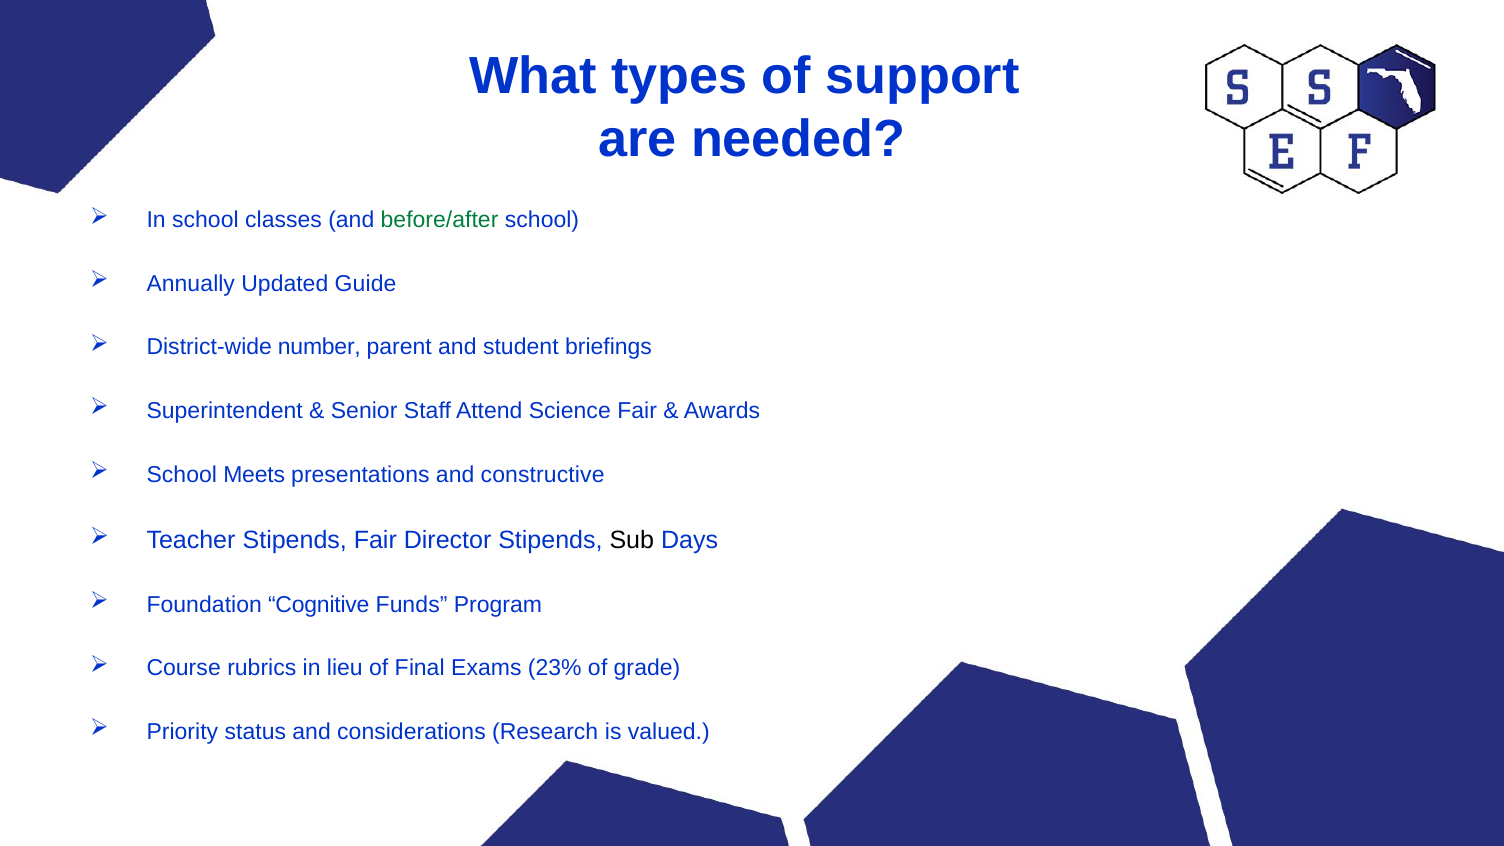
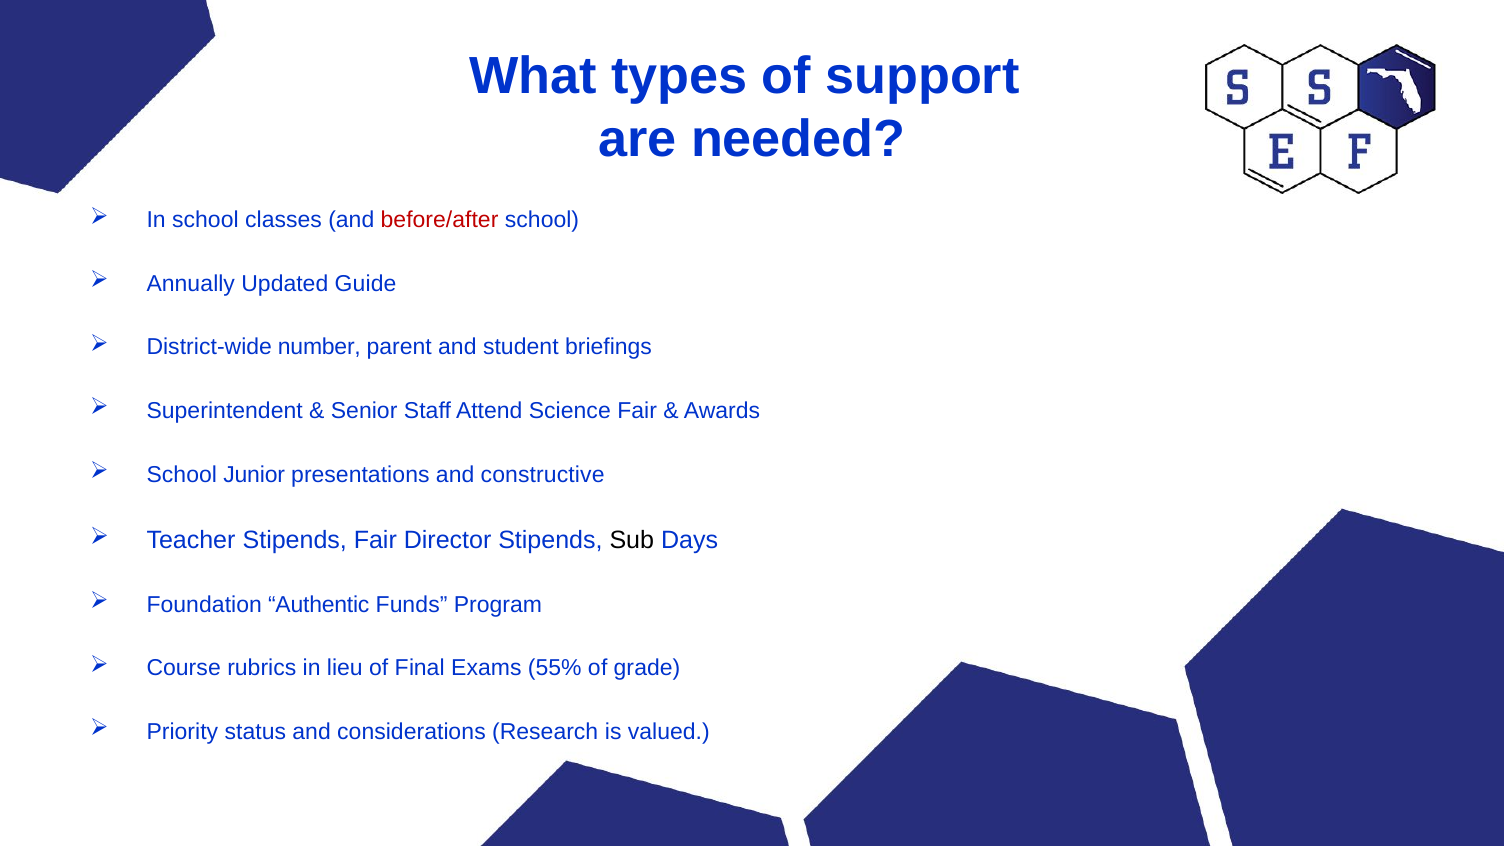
before/after colour: green -> red
Meets: Meets -> Junior
Cognitive: Cognitive -> Authentic
23%: 23% -> 55%
